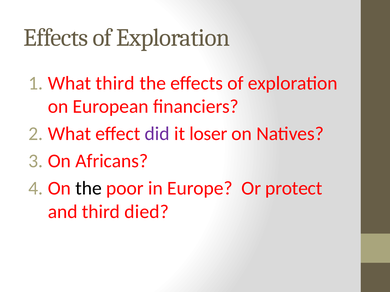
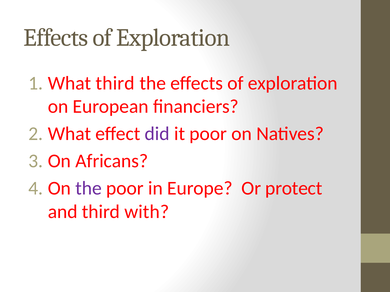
it loser: loser -> poor
the at (89, 189) colour: black -> purple
died: died -> with
